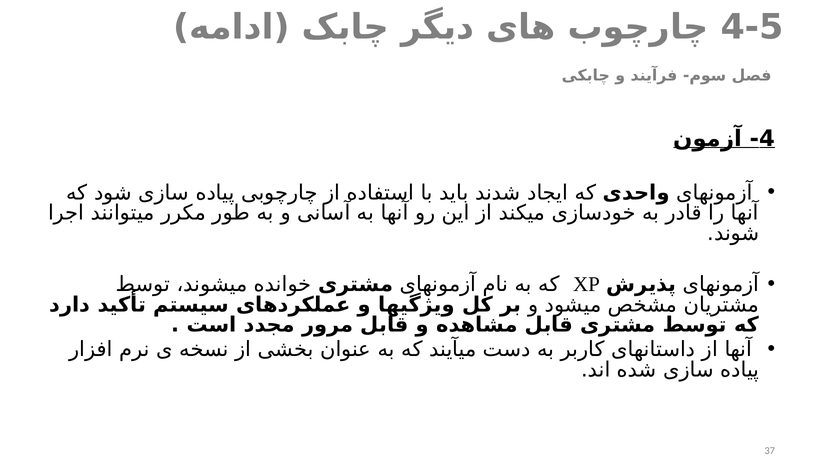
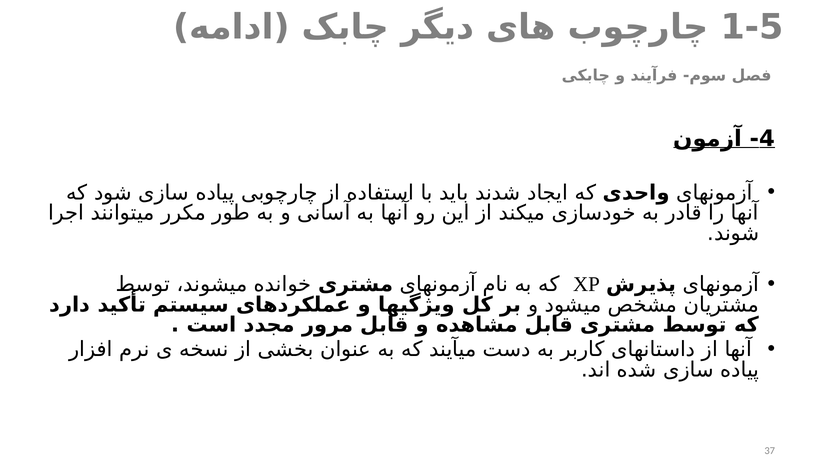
4-5: 4-5 -> 1-5
